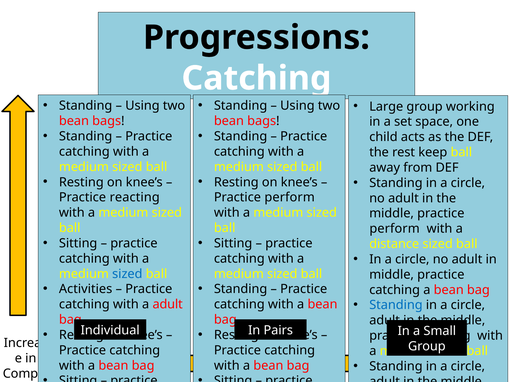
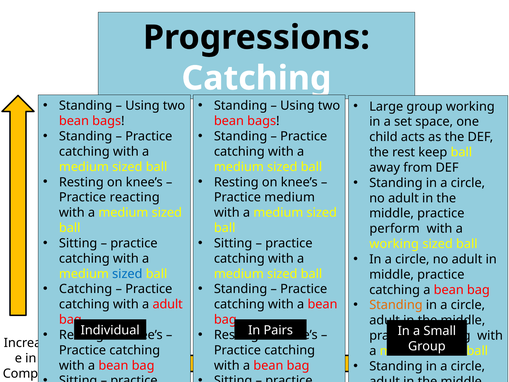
perform at (290, 197): perform -> medium
distance at (394, 244): distance -> working
Activities at (86, 289): Activities -> Catching
Standing at (396, 305) colour: blue -> orange
